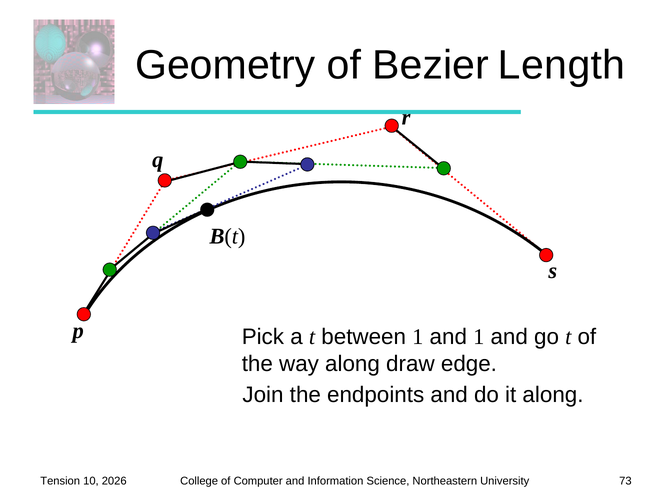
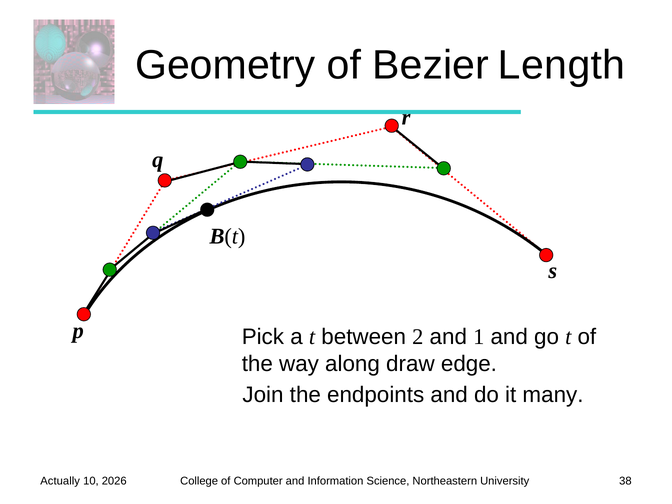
between 1: 1 -> 2
it along: along -> many
Tension: Tension -> Actually
73: 73 -> 38
